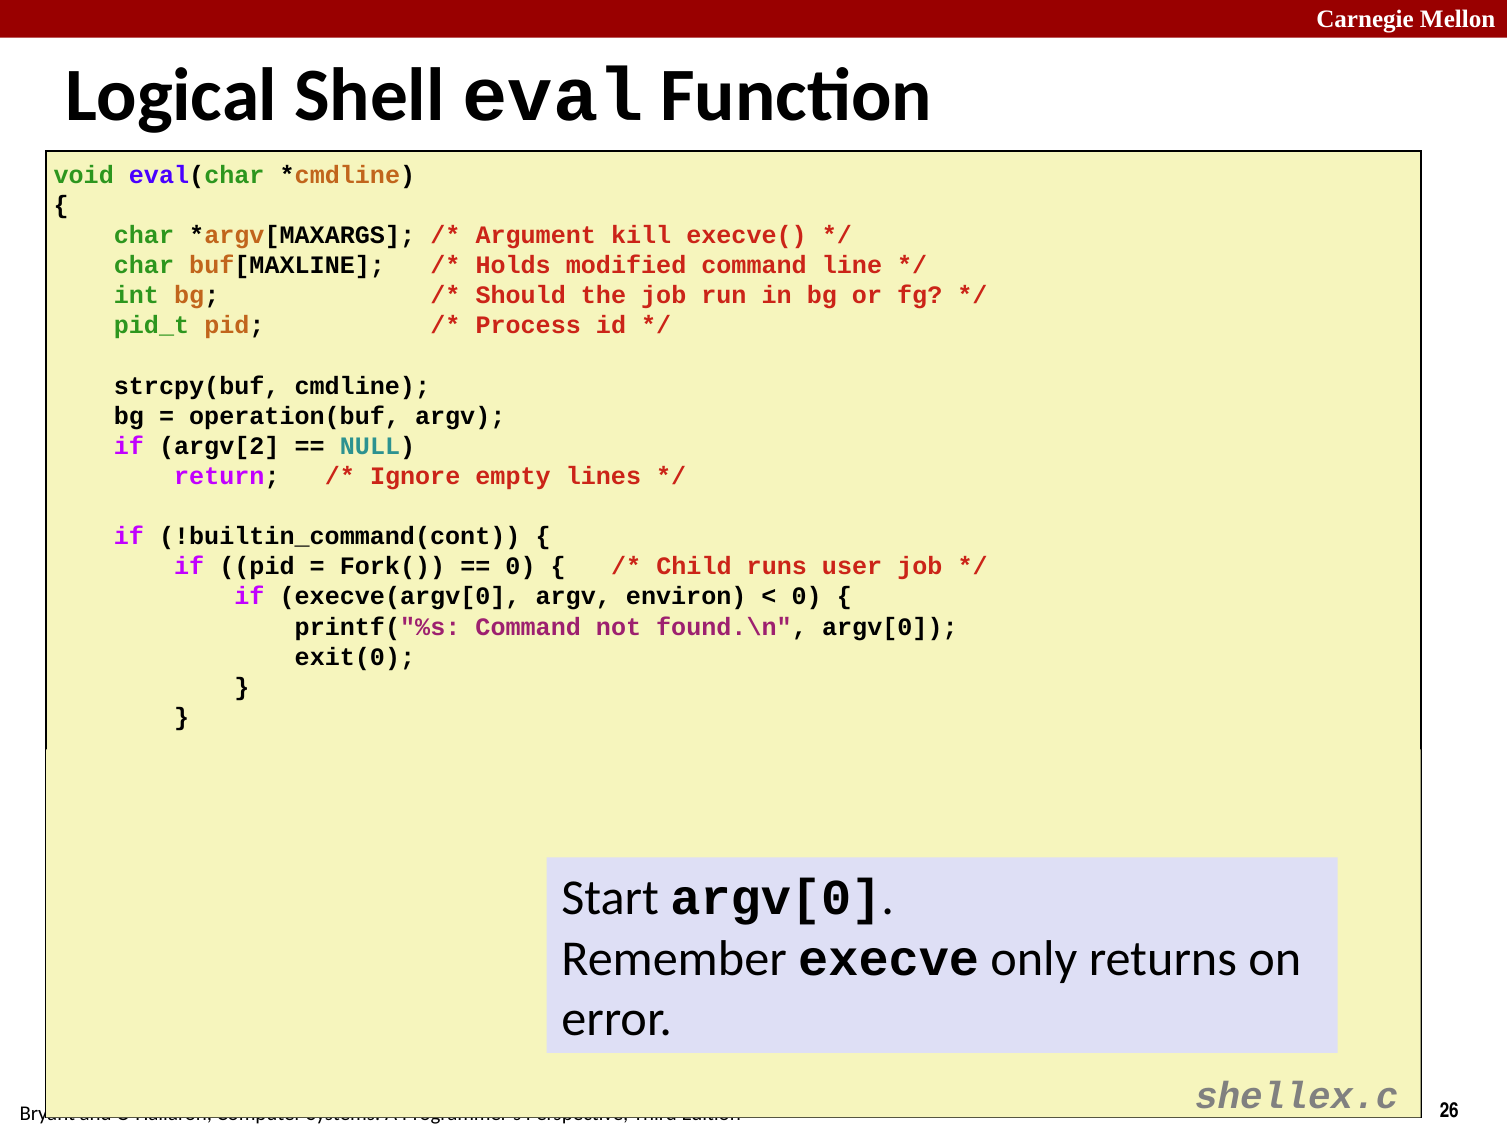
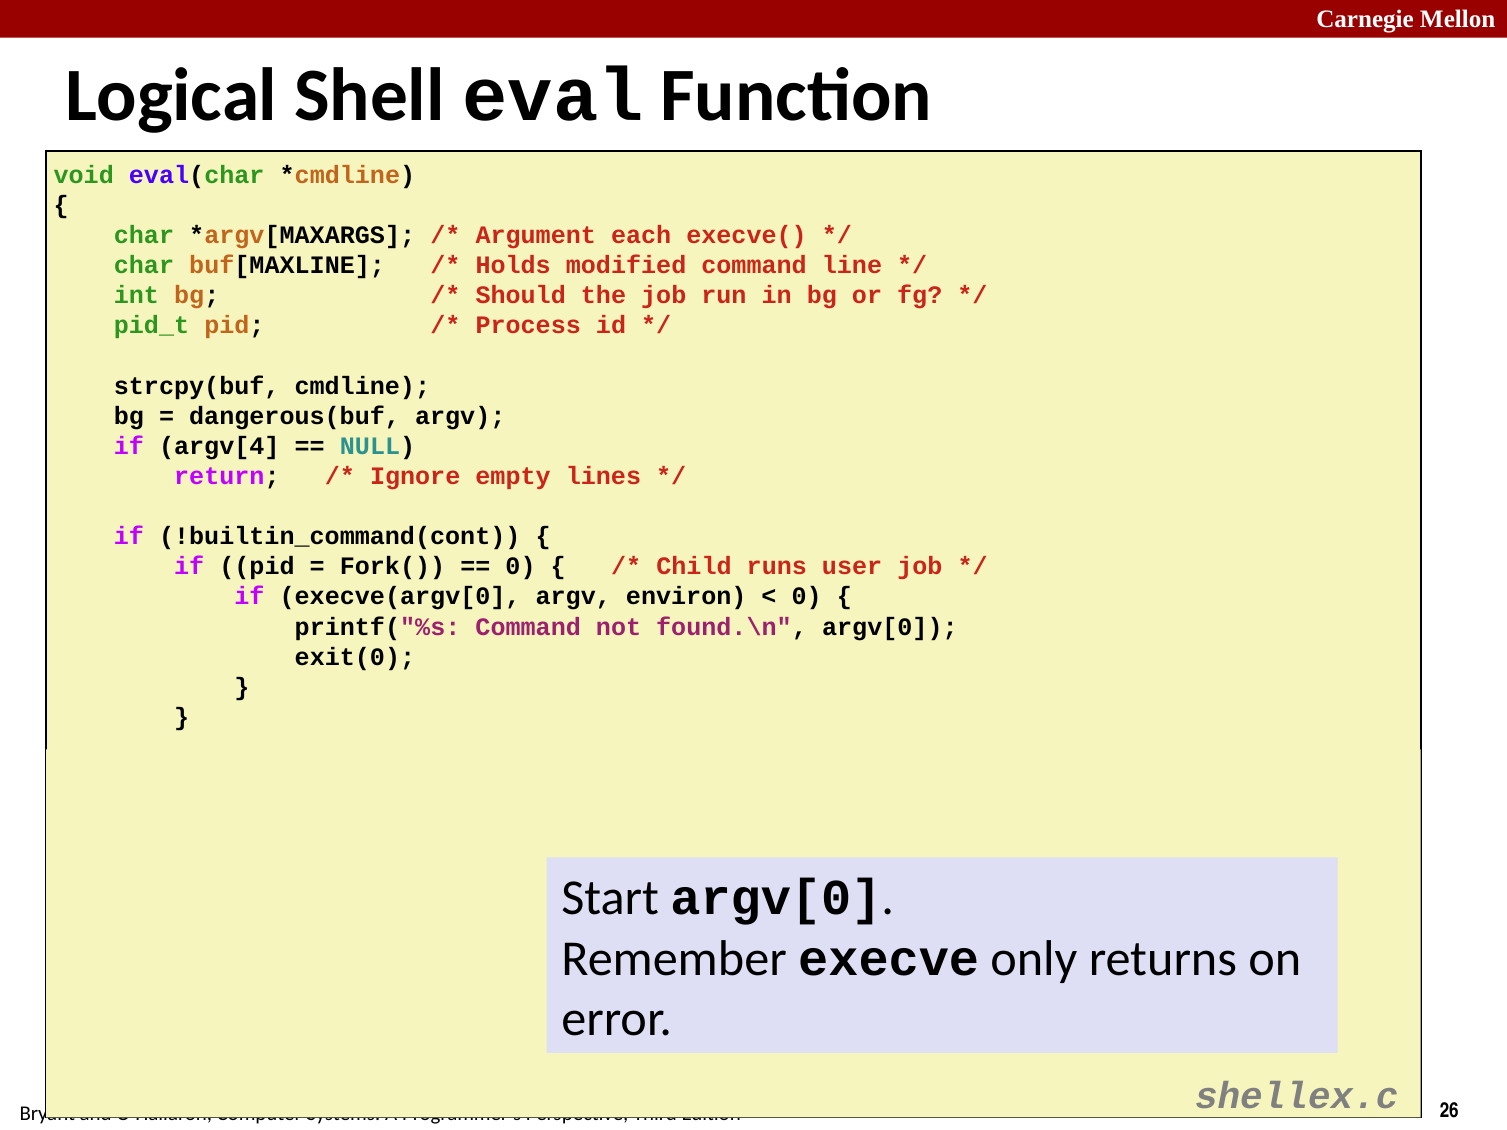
kill: kill -> each
operation(buf: operation(buf -> dangerous(buf
argv[2: argv[2 -> argv[4
